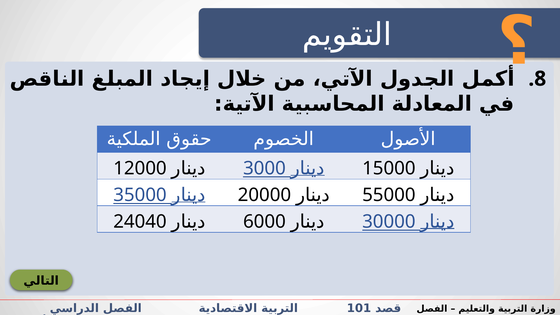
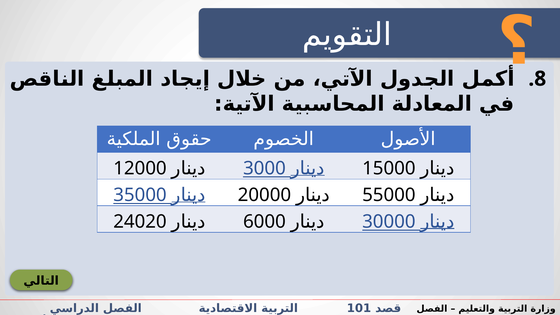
24040: 24040 -> 24020
